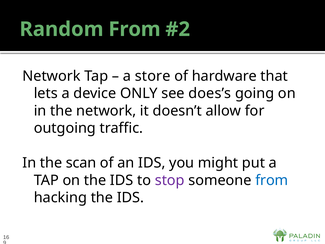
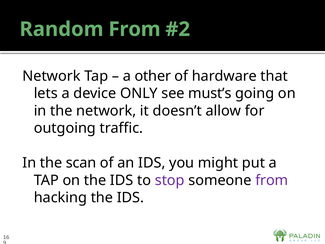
store: store -> other
does’s: does’s -> must’s
from at (272, 180) colour: blue -> purple
